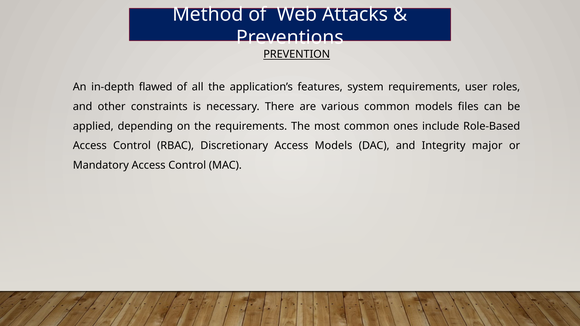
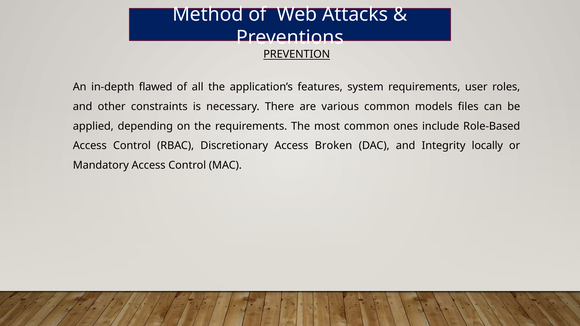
Access Models: Models -> Broken
major: major -> locally
